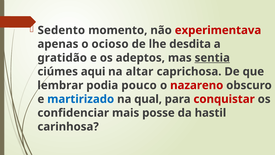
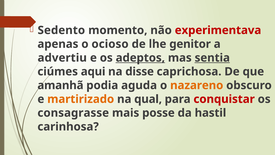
desdita: desdita -> genitor
gratidão: gratidão -> advertiu
adeptos underline: none -> present
altar: altar -> disse
lembrar: lembrar -> amanhã
pouco: pouco -> aguda
nazareno colour: red -> orange
martirizado colour: blue -> orange
confidenciar: confidenciar -> consagrasse
